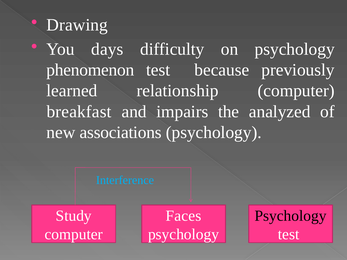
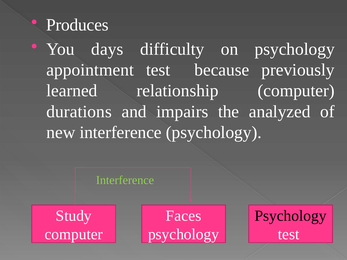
Drawing: Drawing -> Produces
phenomenon: phenomenon -> appointment
breakfast: breakfast -> durations
new associations: associations -> interference
Interference at (125, 180) colour: light blue -> light green
